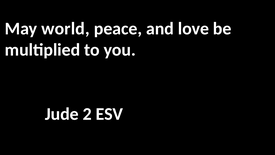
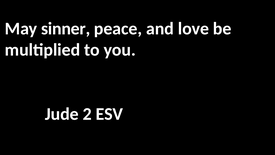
world: world -> sinner
